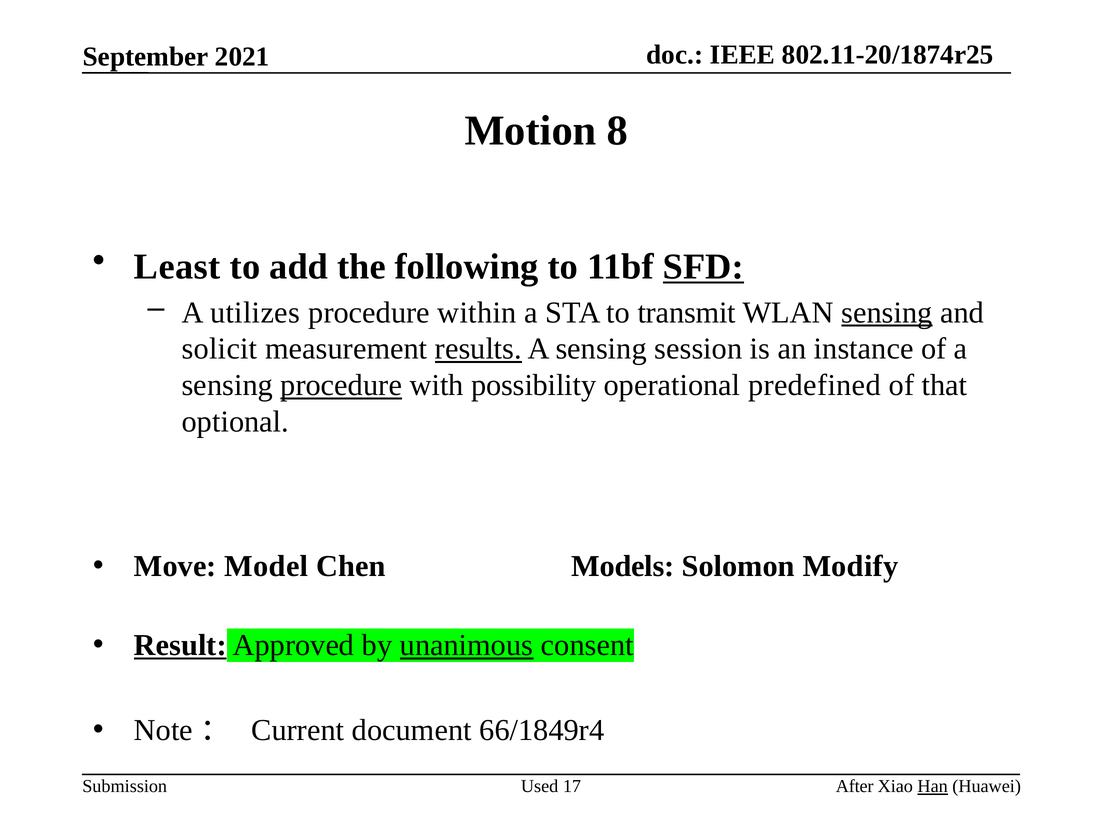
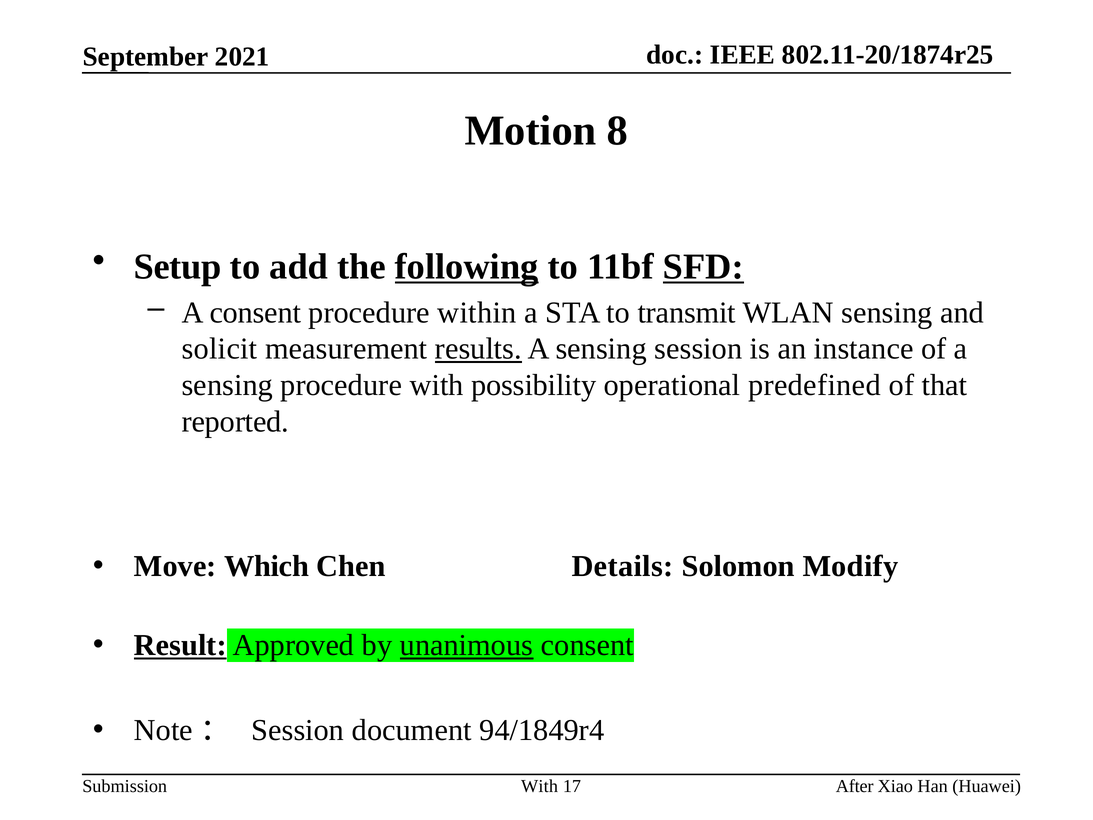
Least: Least -> Setup
following underline: none -> present
A utilizes: utilizes -> consent
sensing at (887, 312) underline: present -> none
procedure at (341, 385) underline: present -> none
optional: optional -> reported
Model: Model -> Which
Models: Models -> Details
Note： Current: Current -> Session
66/1849r4: 66/1849r4 -> 94/1849r4
Used at (540, 786): Used -> With
Han underline: present -> none
